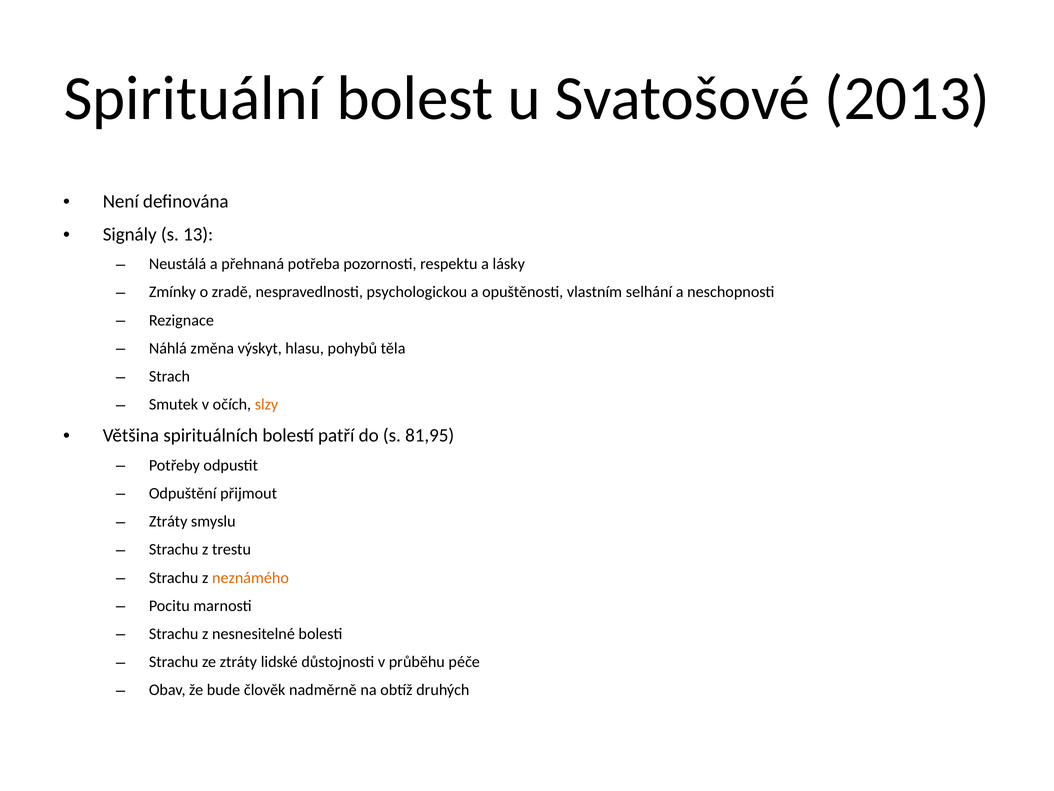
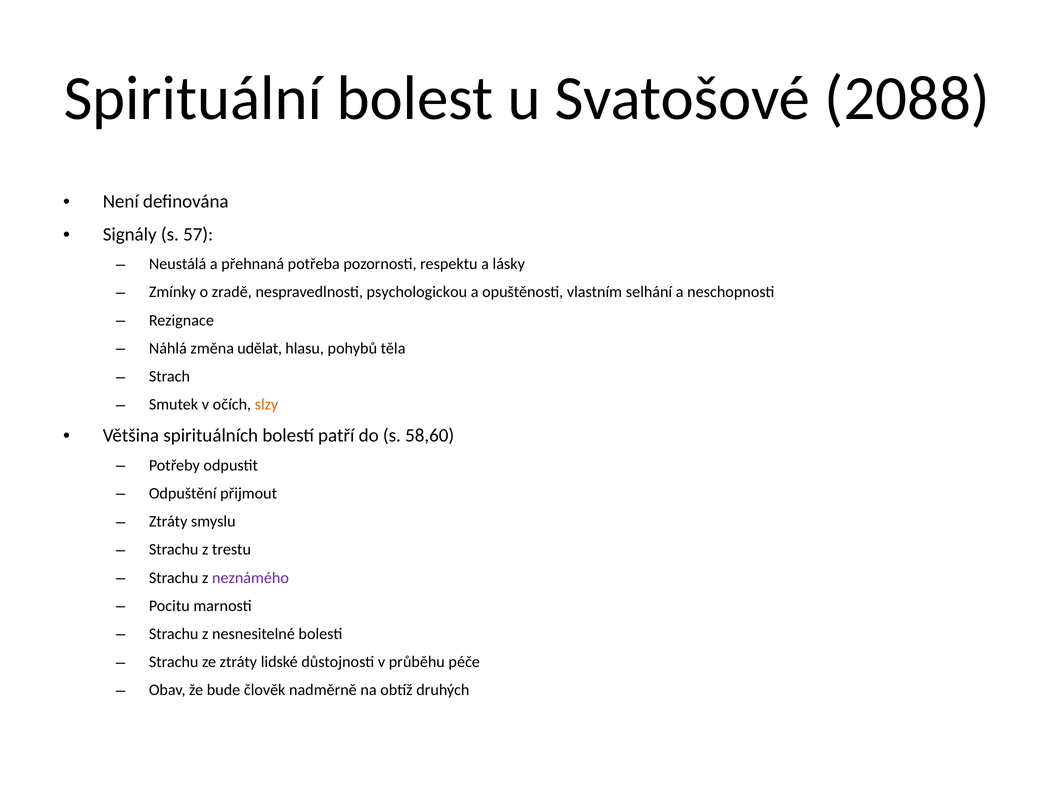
2013: 2013 -> 2088
13: 13 -> 57
výskyt: výskyt -> udělat
81,95: 81,95 -> 58,60
neznámého colour: orange -> purple
